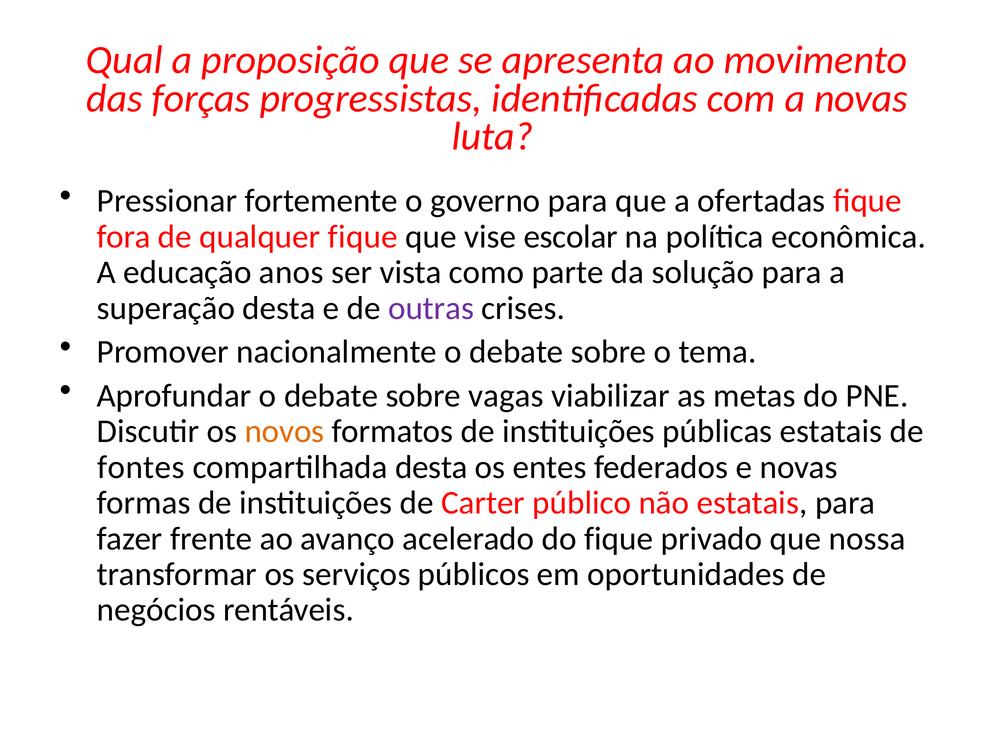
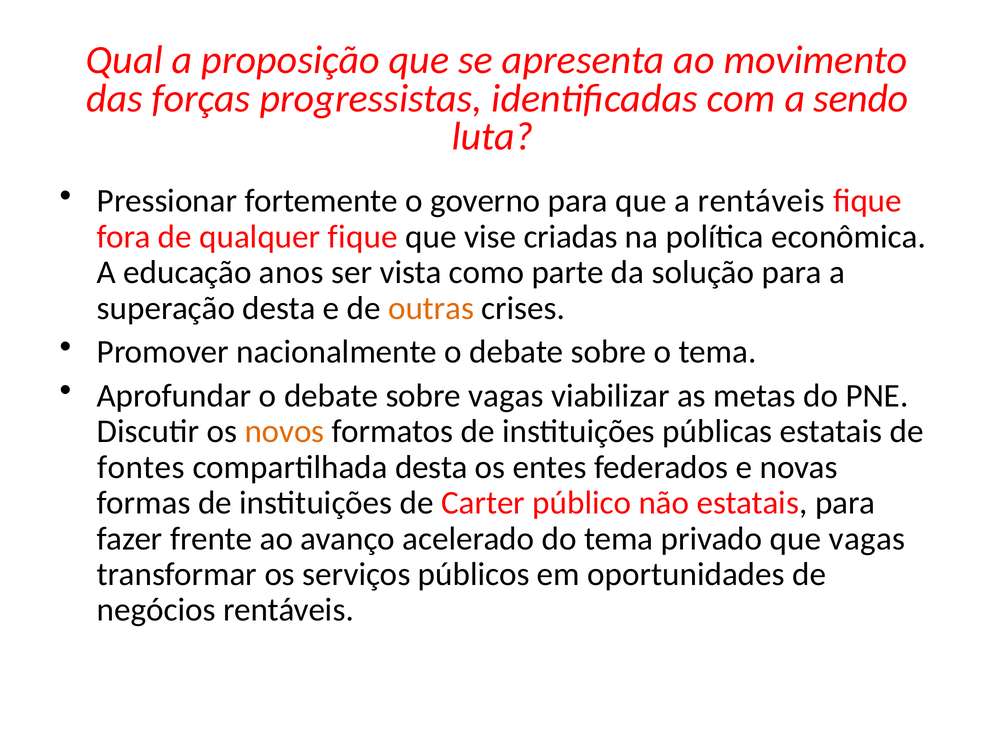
a novas: novas -> sendo
a ofertadas: ofertadas -> rentáveis
escolar: escolar -> criadas
outras colour: purple -> orange
do fique: fique -> tema
que nossa: nossa -> vagas
